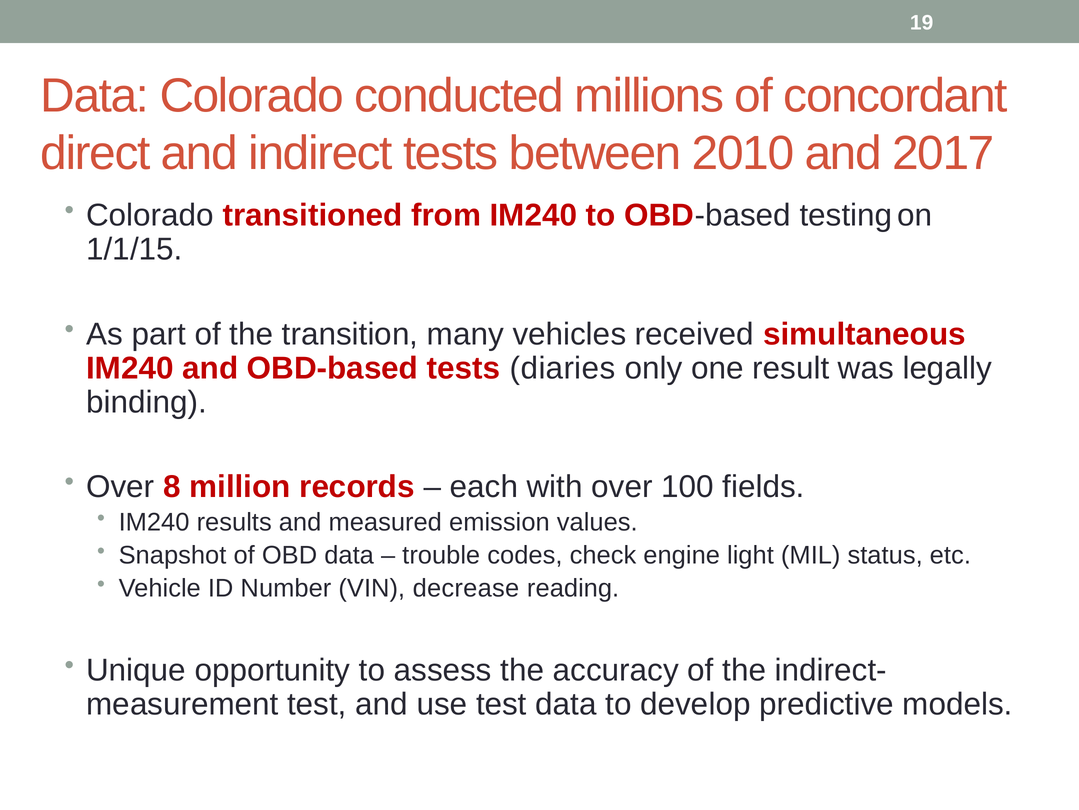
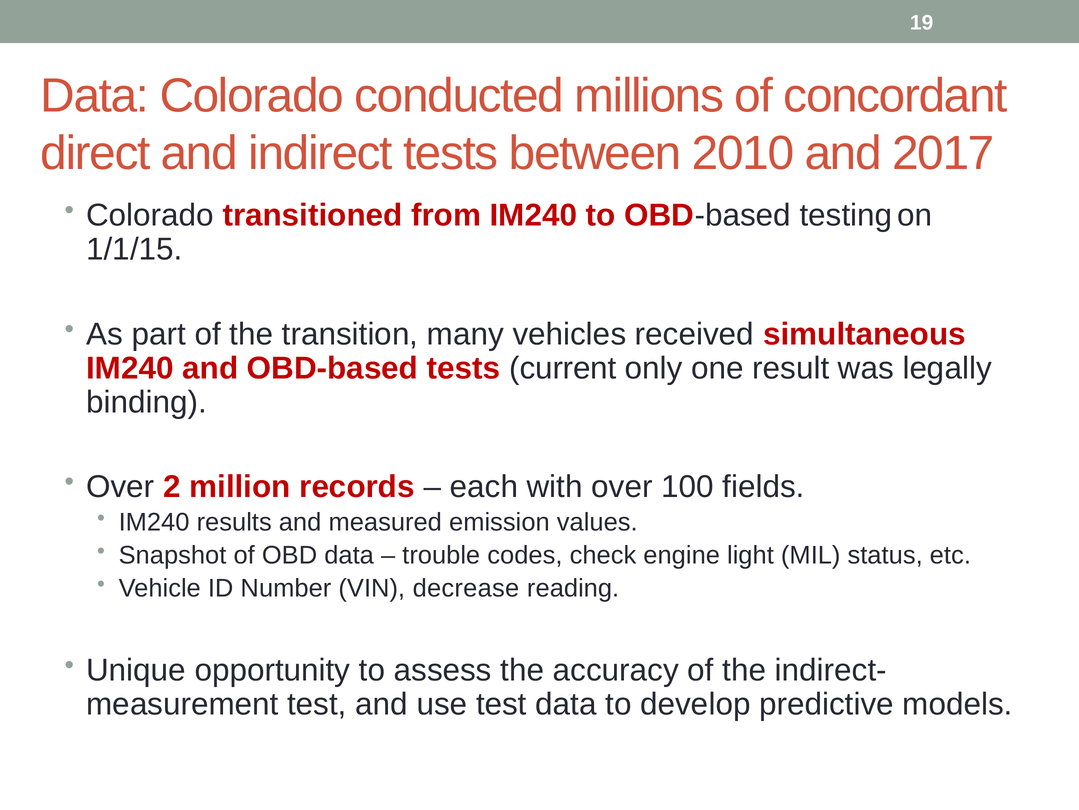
diaries: diaries -> current
8: 8 -> 2
